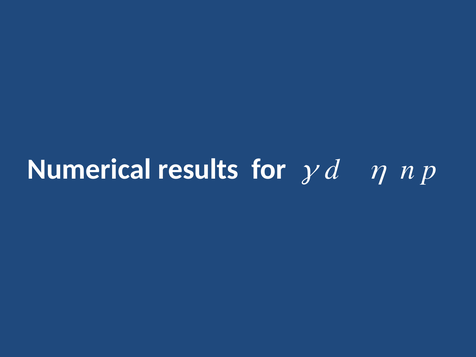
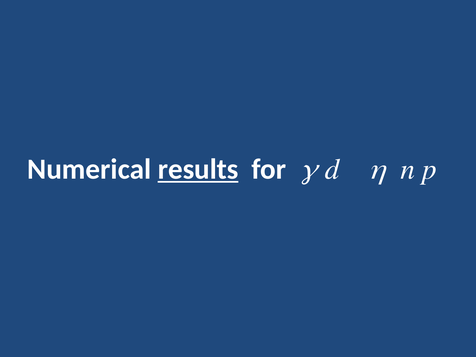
results underline: none -> present
